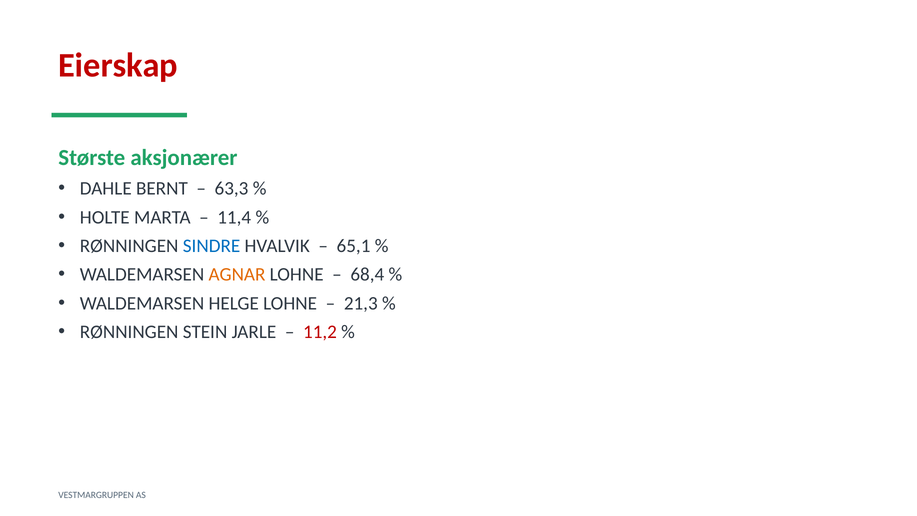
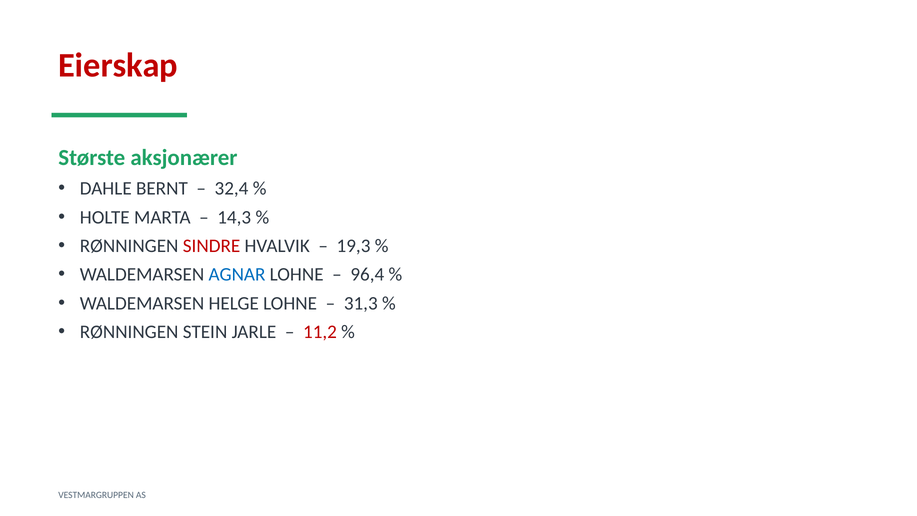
63,3: 63,3 -> 32,4
11,4: 11,4 -> 14,3
SINDRE colour: blue -> red
65,1: 65,1 -> 19,3
AGNAR colour: orange -> blue
68,4: 68,4 -> 96,4
21,3: 21,3 -> 31,3
